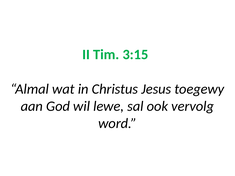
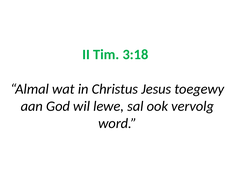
3:15: 3:15 -> 3:18
